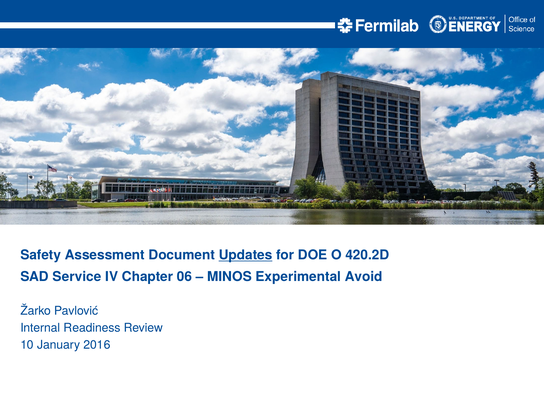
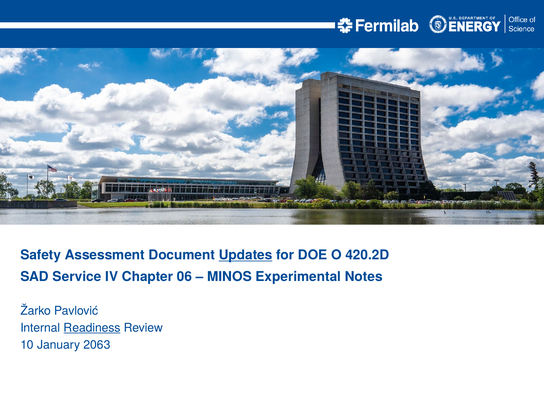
Avoid: Avoid -> Notes
Readiness underline: none -> present
2016: 2016 -> 2063
